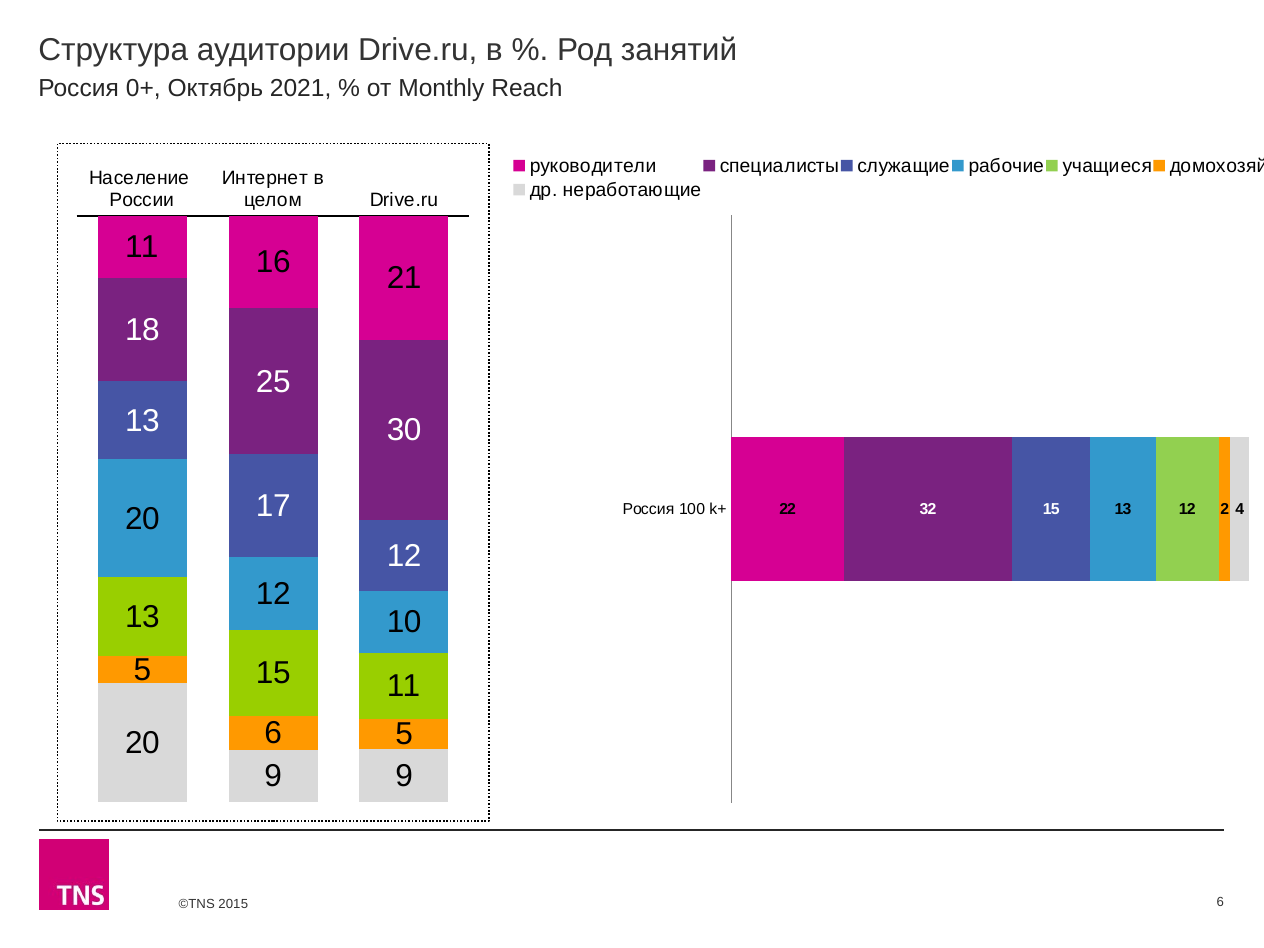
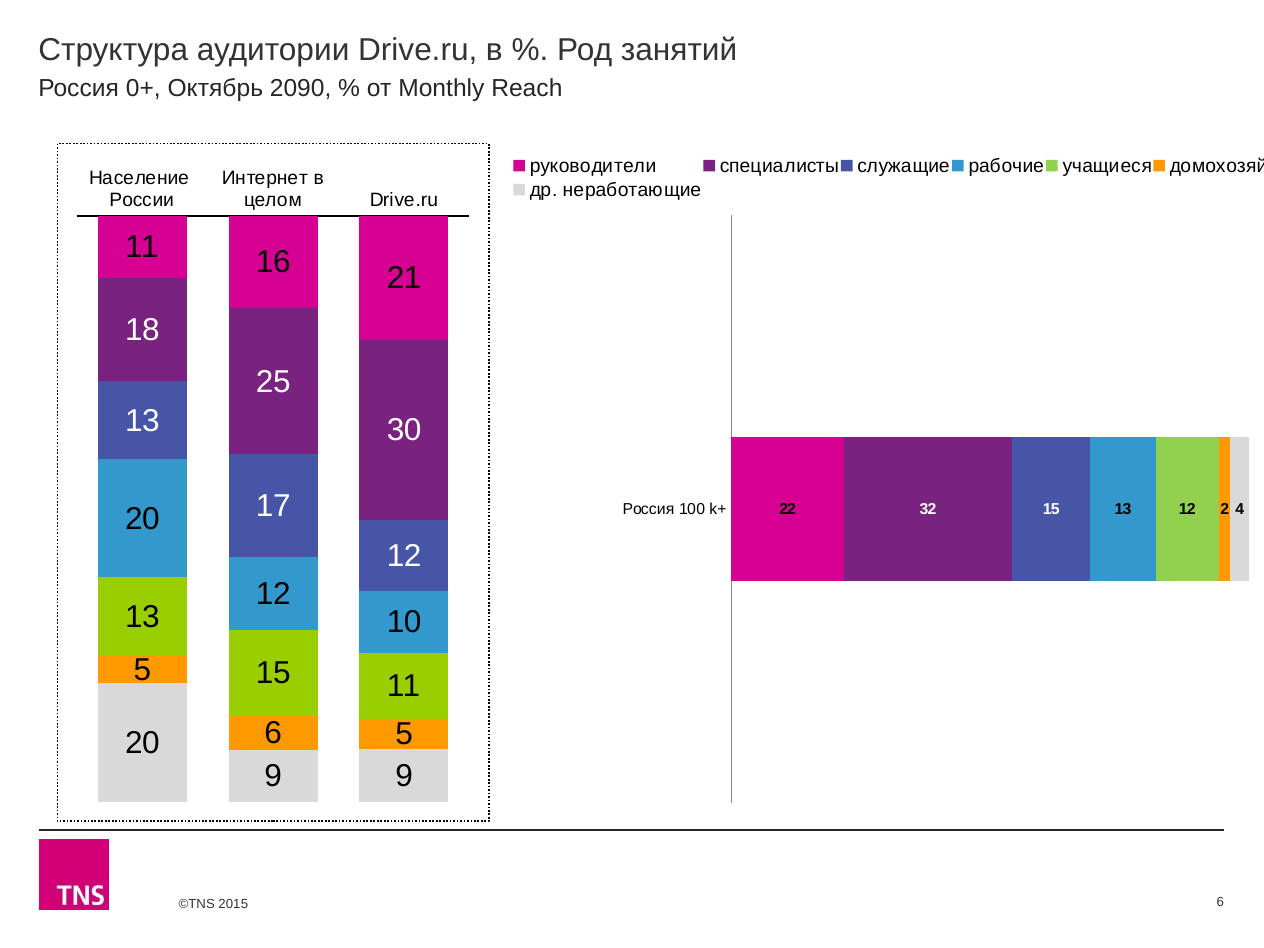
2021: 2021 -> 2090
